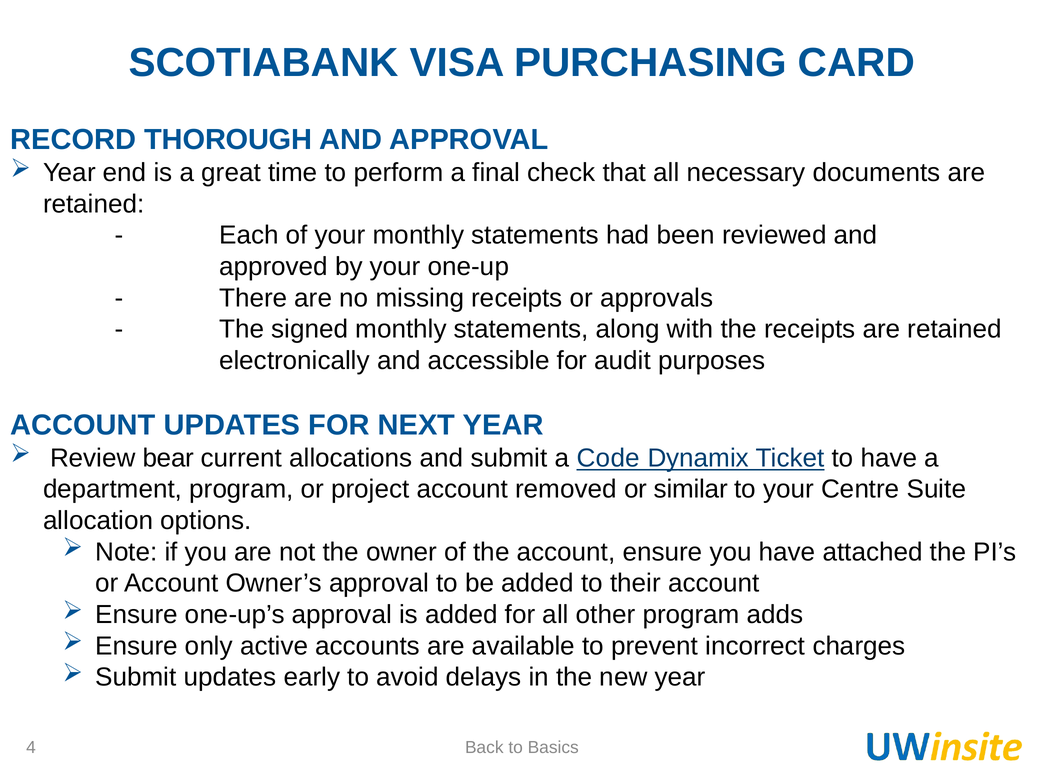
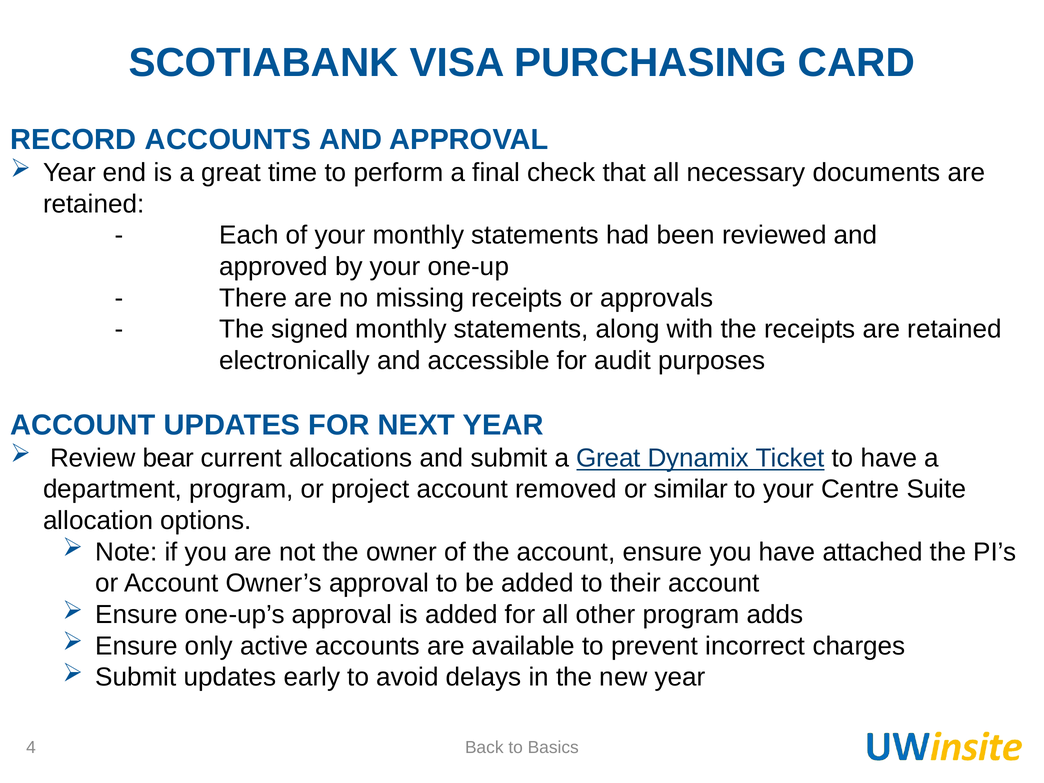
RECORD THOROUGH: THOROUGH -> ACCOUNTS
submit a Code: Code -> Great
